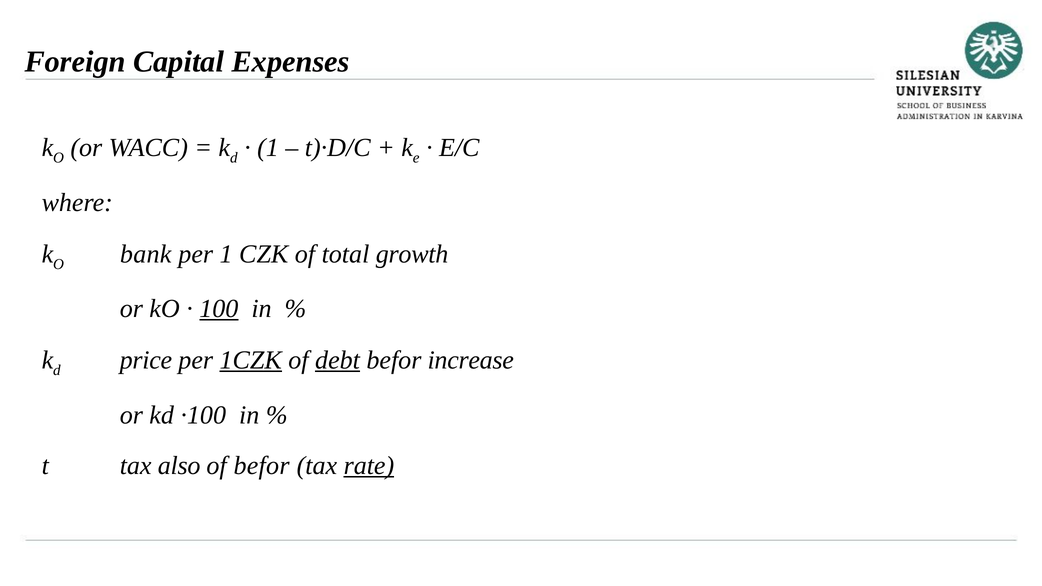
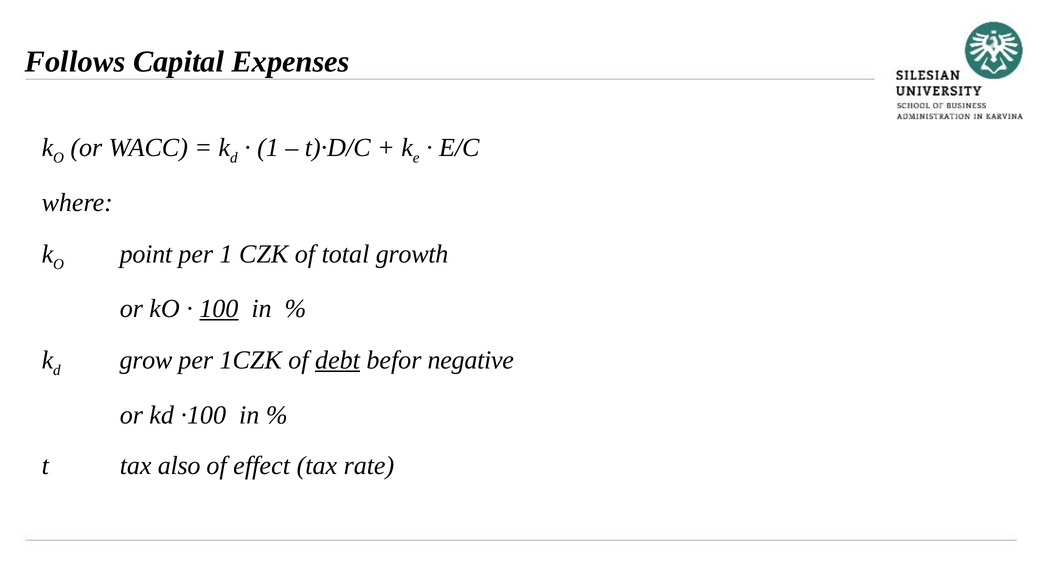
Foreign: Foreign -> Follows
bank: bank -> point
price: price -> grow
1CZK underline: present -> none
increase: increase -> negative
of befor: befor -> effect
rate underline: present -> none
